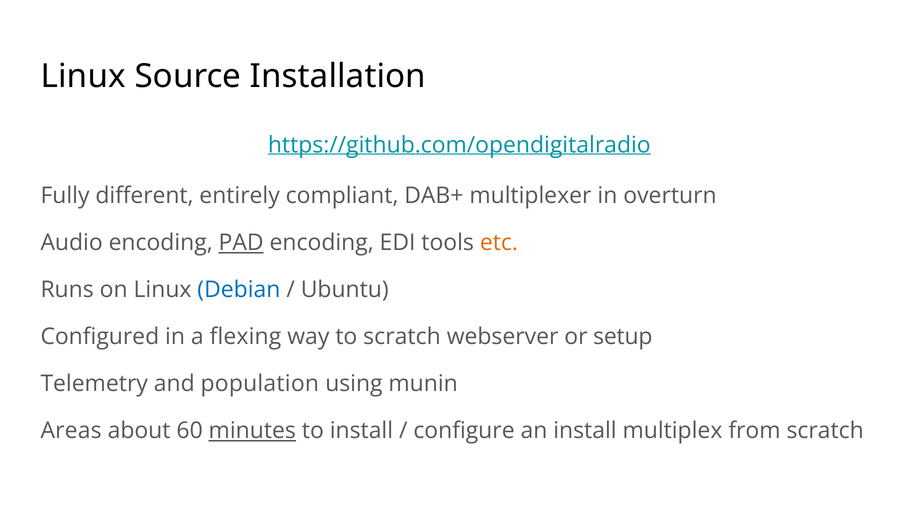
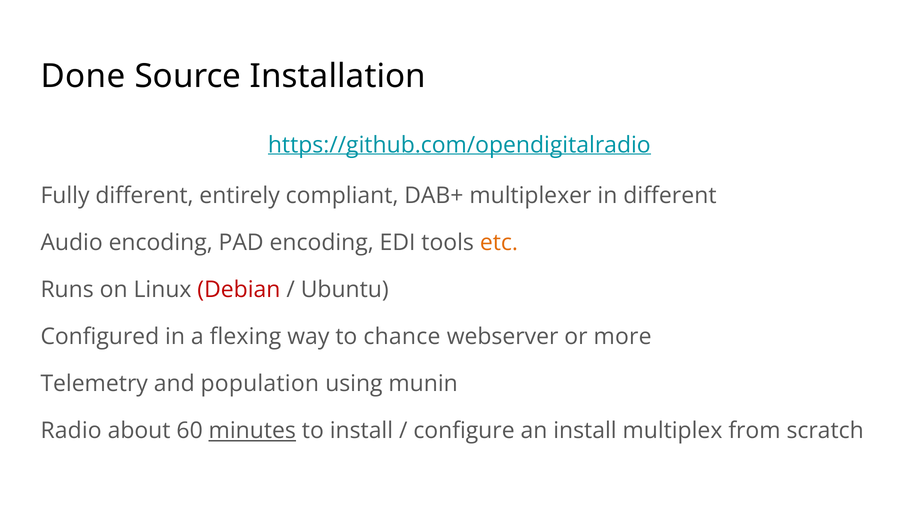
Linux at (83, 76): Linux -> Done
in overturn: overturn -> different
PAD underline: present -> none
Debian colour: blue -> red
to scratch: scratch -> chance
setup: setup -> more
Areas: Areas -> Radio
